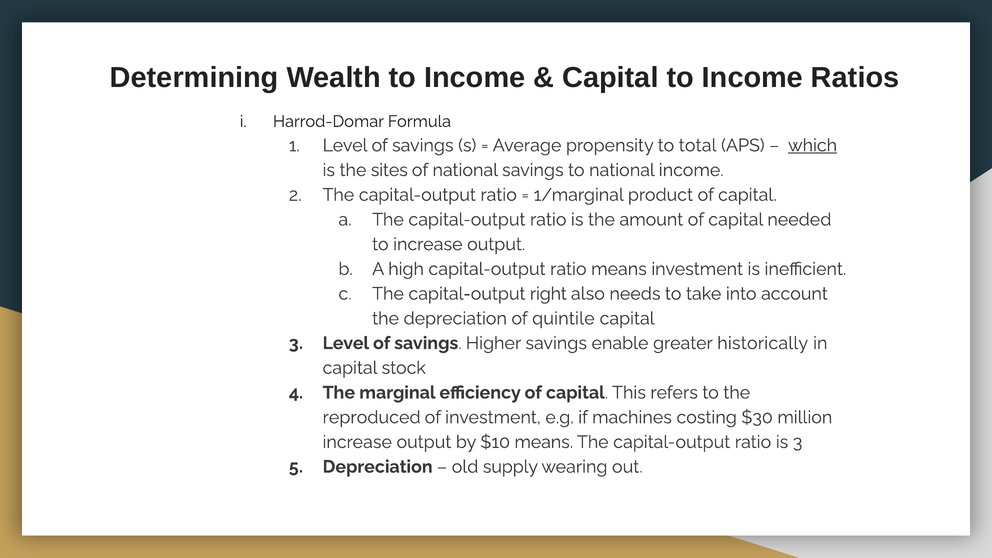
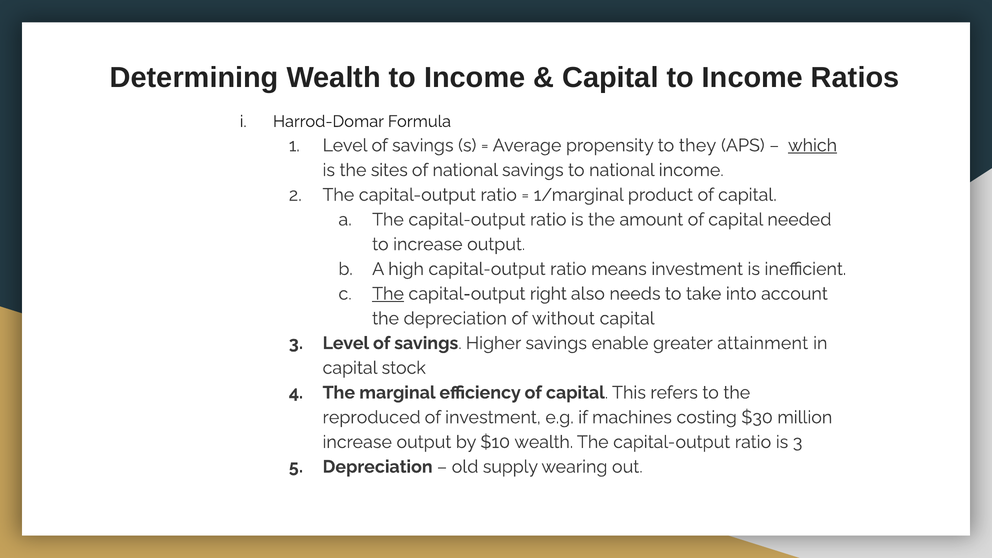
total: total -> they
The at (388, 294) underline: none -> present
quintile: quintile -> without
historically: historically -> attainment
$10 means: means -> wealth
